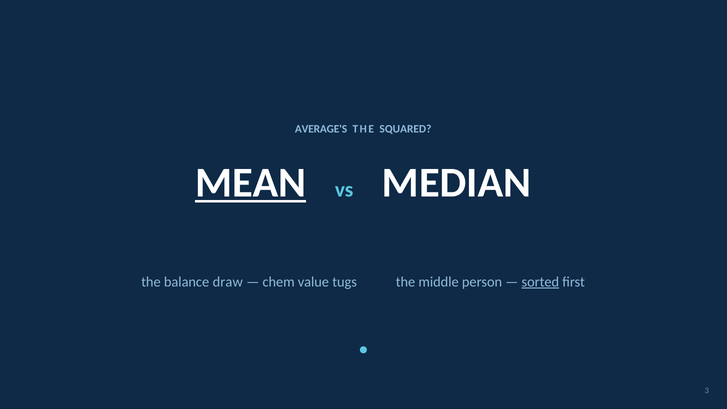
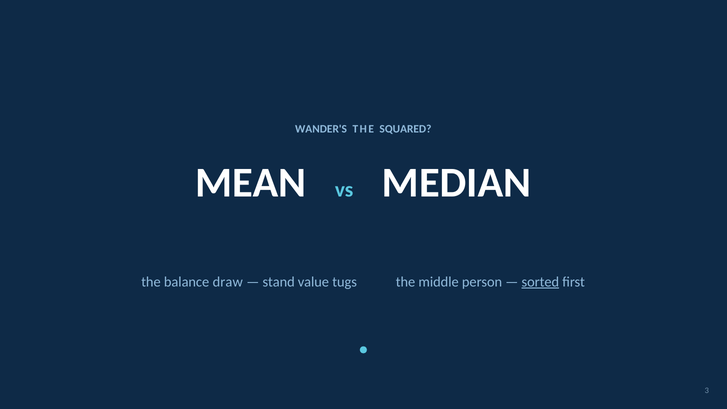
AVERAGE'S: AVERAGE'S -> WANDER'S
MEAN underline: present -> none
chem: chem -> stand
